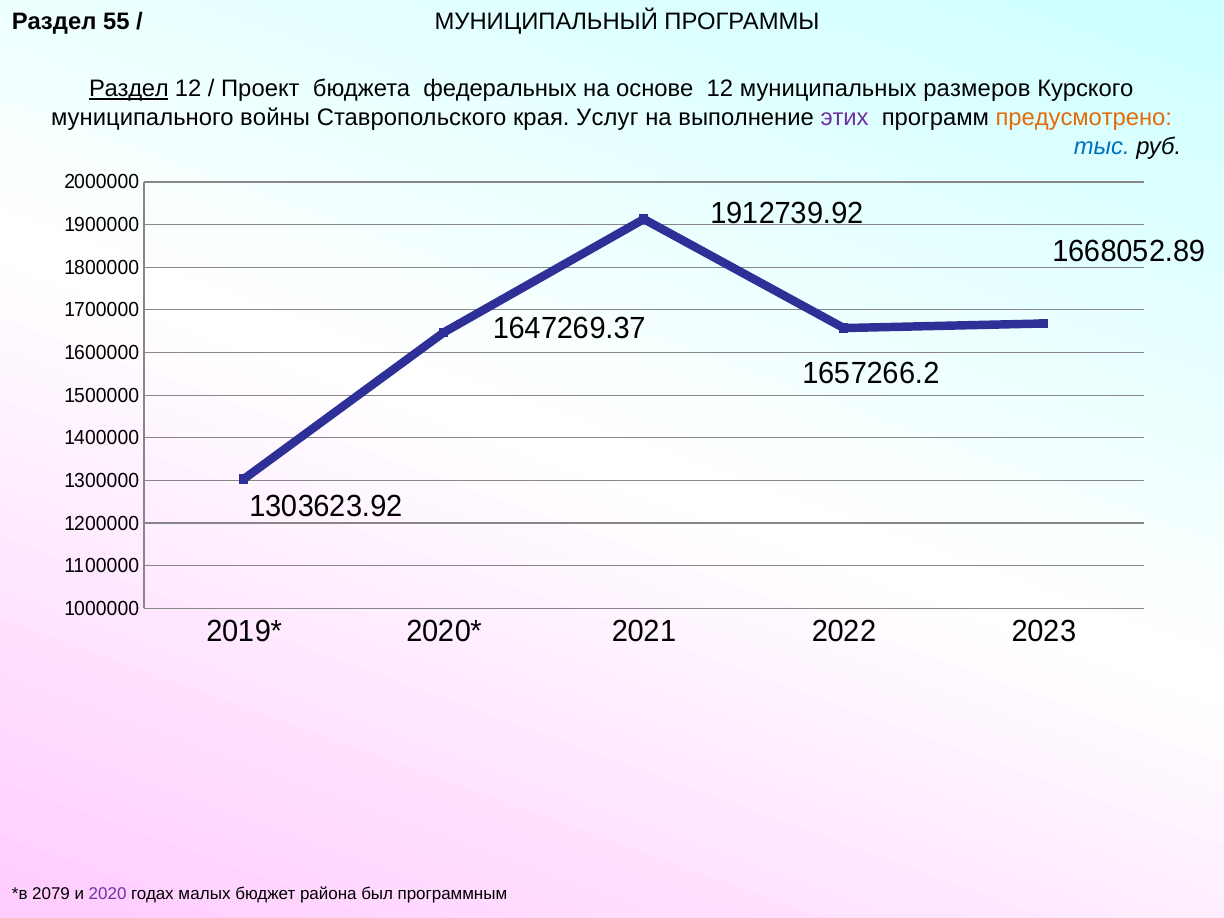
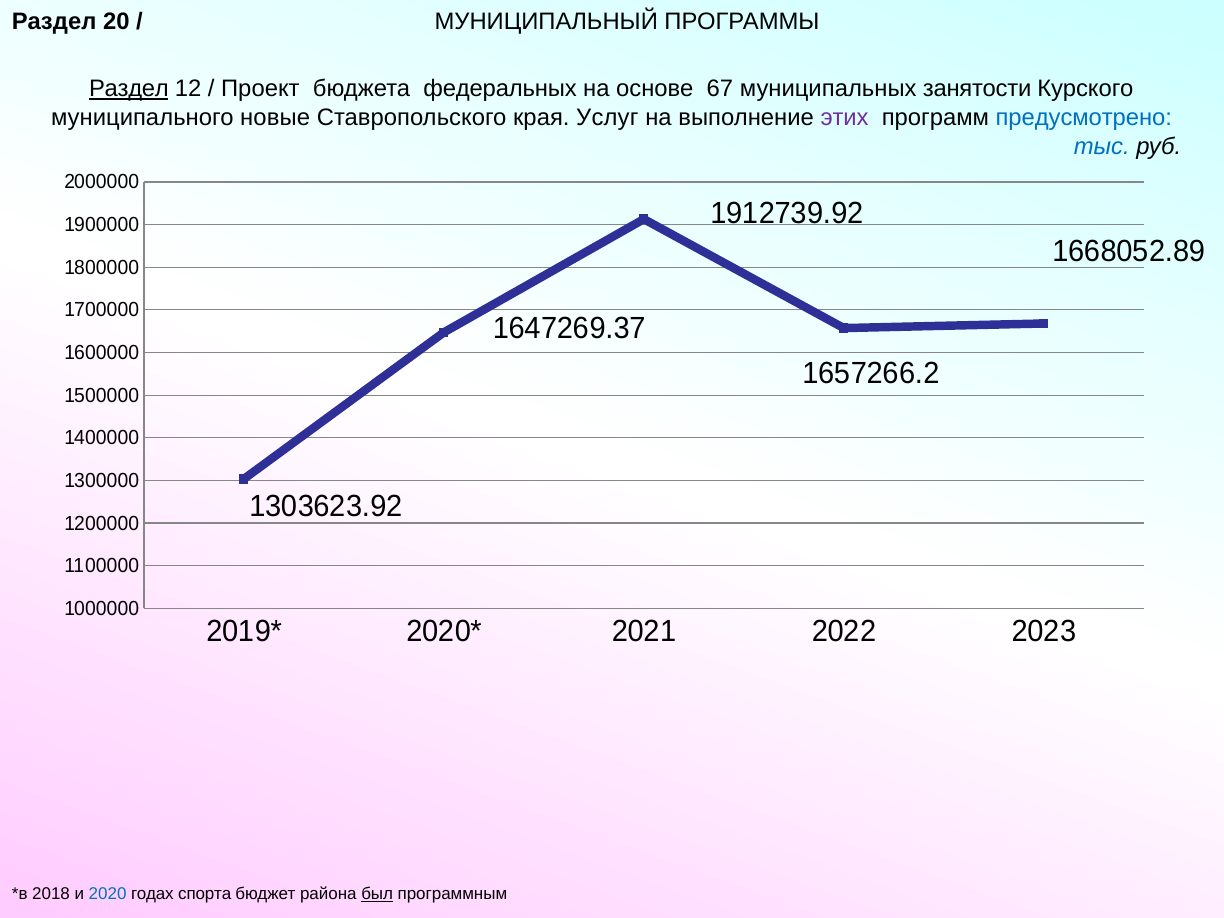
55: 55 -> 20
основе 12: 12 -> 67
размеров: размеров -> занятости
войны: войны -> новые
предусмотрено colour: orange -> blue
2079: 2079 -> 2018
2020 colour: purple -> blue
малых: малых -> спорта
был underline: none -> present
